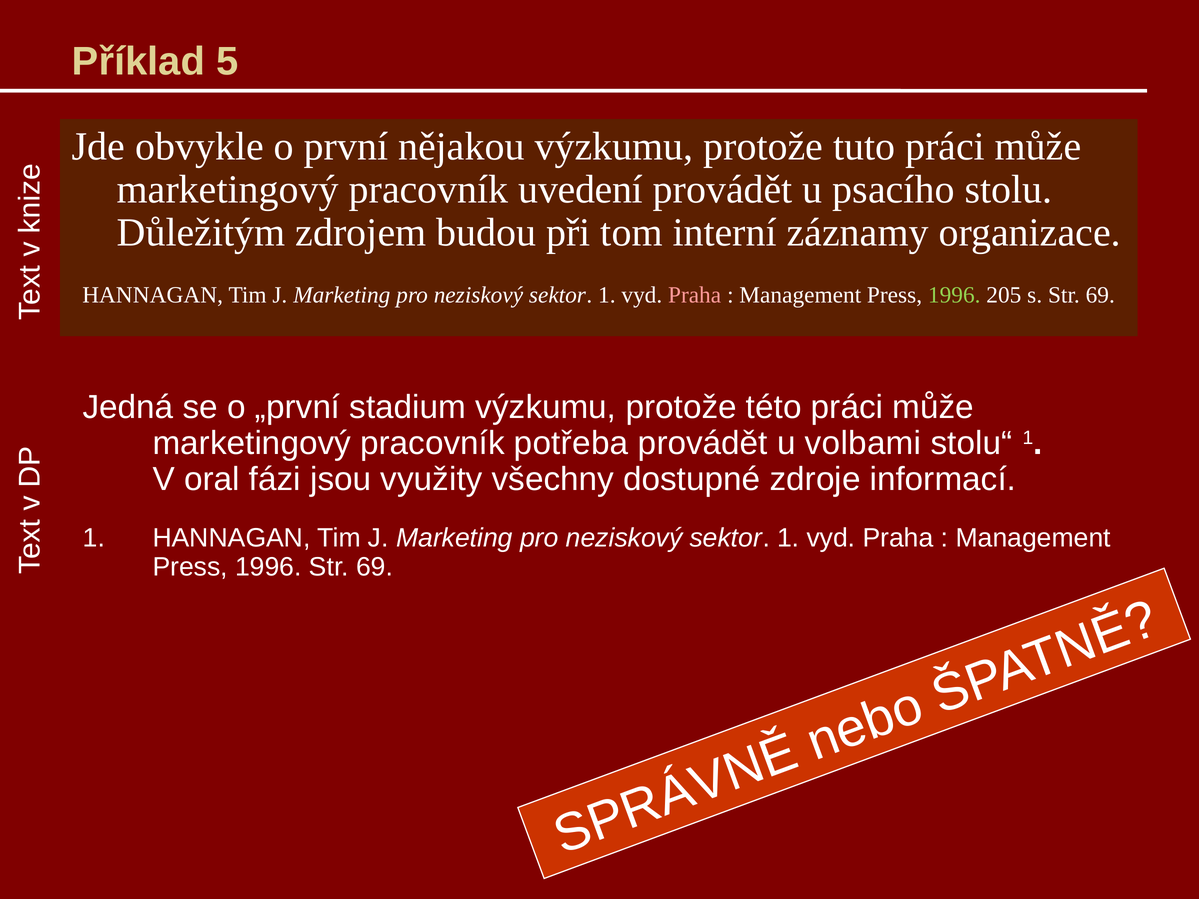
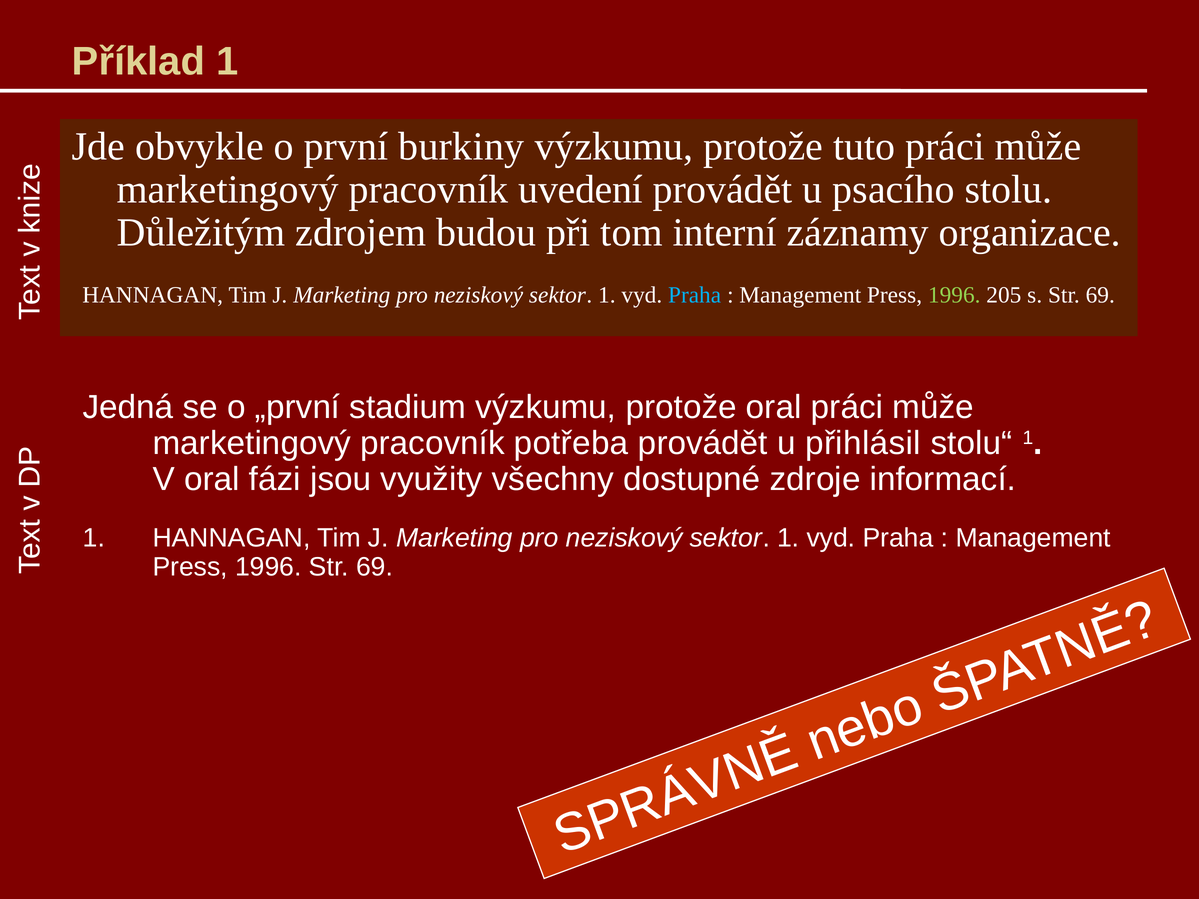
Příklad 5: 5 -> 1
nějakou: nějakou -> burkiny
Praha at (695, 295) colour: pink -> light blue
protože této: této -> oral
volbami: volbami -> přihlásil
